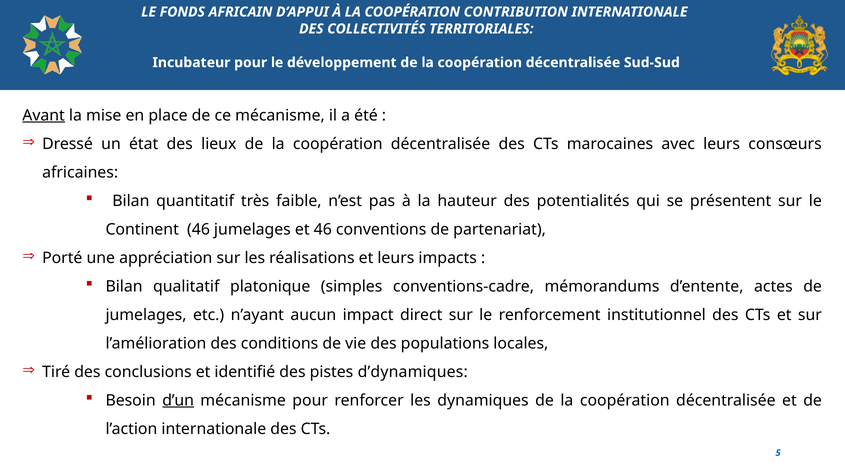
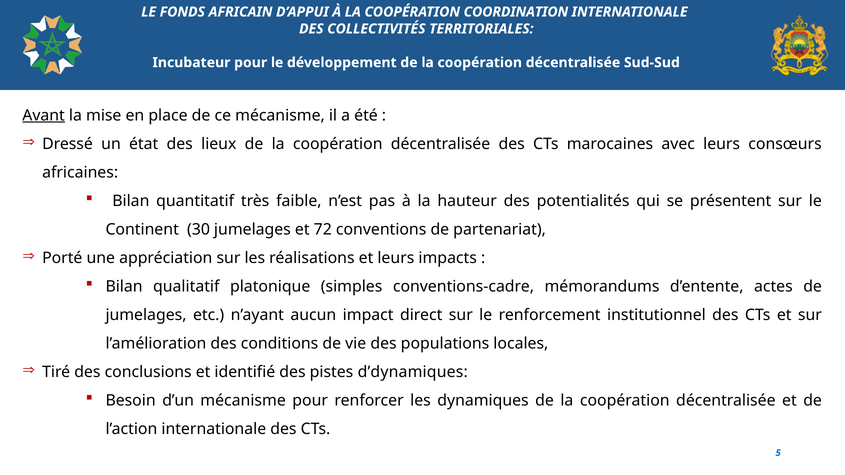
CONTRIBUTION: CONTRIBUTION -> COORDINATION
Continent 46: 46 -> 30
et 46: 46 -> 72
d’un underline: present -> none
